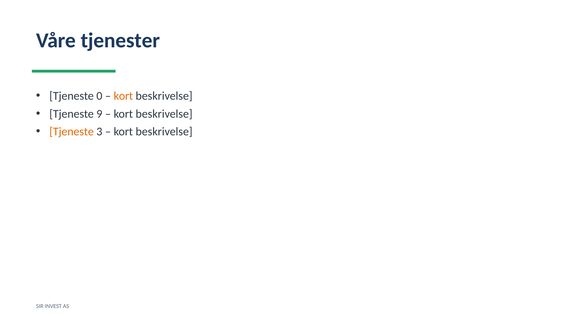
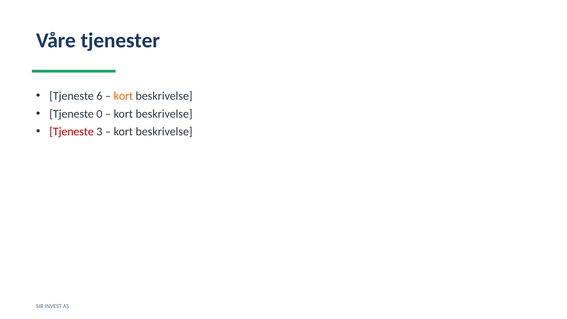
0: 0 -> 6
9: 9 -> 0
Tjeneste at (72, 131) colour: orange -> red
